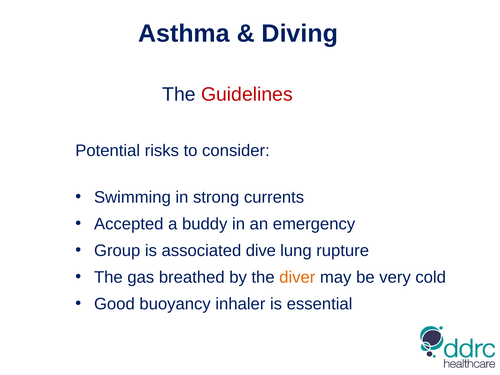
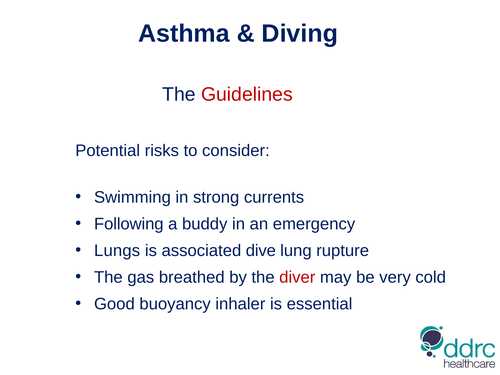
Accepted: Accepted -> Following
Group: Group -> Lungs
diver colour: orange -> red
